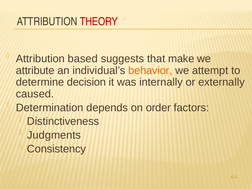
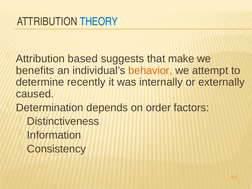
THEORY colour: red -> blue
attribute: attribute -> benefits
decision: decision -> recently
Judgments: Judgments -> Information
